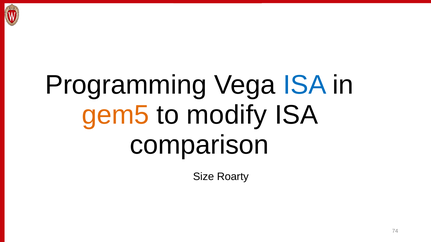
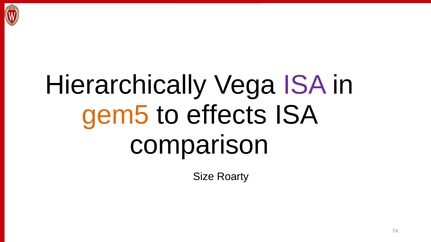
Programming: Programming -> Hierarchically
ISA at (305, 85) colour: blue -> purple
modify: modify -> effects
